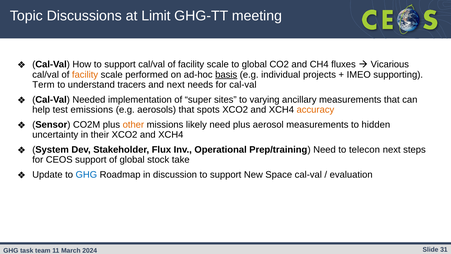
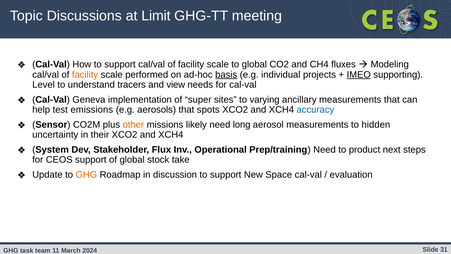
Vicarious: Vicarious -> Modeling
IMEO underline: none -> present
Term: Term -> Level
and next: next -> view
Needed: Needed -> Geneva
accuracy colour: orange -> blue
need plus: plus -> long
telecon: telecon -> product
GHG at (86, 174) colour: blue -> orange
